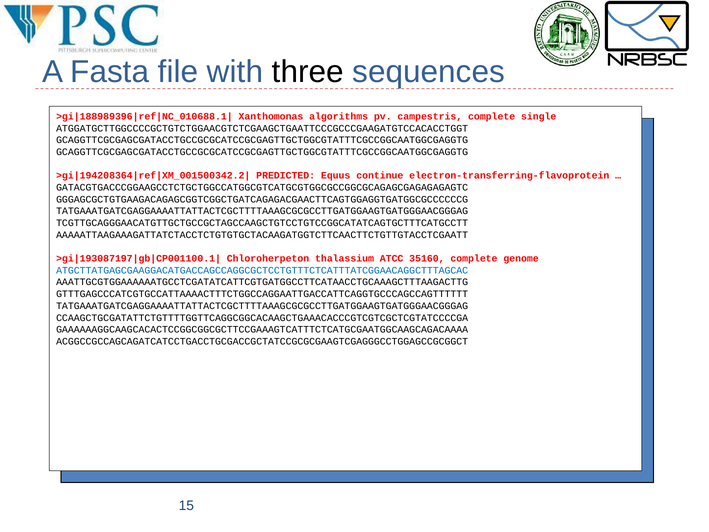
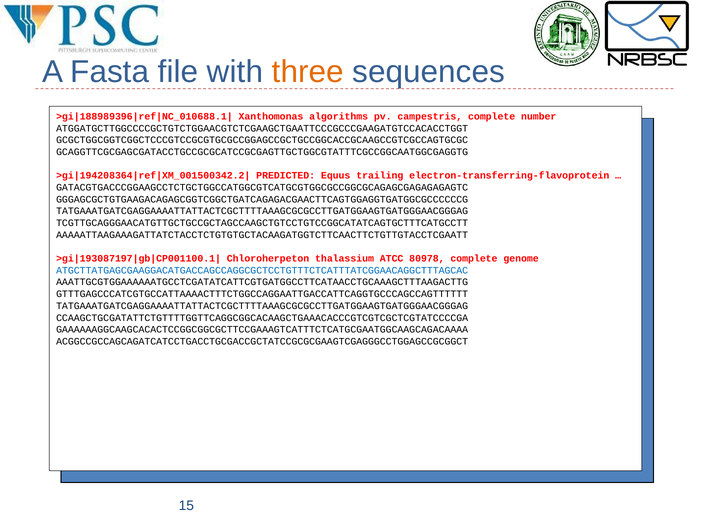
three colour: black -> orange
single: single -> number
GCAGGTTCGCGAGCGATACCTGCCGCGCATCCGCGAGTTGCTGGCGTATTTCGCCGGCAATGGCGAGGTG at (262, 140): GCAGGTTCGCGAGCGATACCTGCCGCGCATCCGCGAGTTGCTGGCGTATTTCGCCGGCAATGGCGAGGTG -> GCGCTGGCGGTCGGCTCCCGTCCGCGTGCGCCGGAGCCGCTGCCGGCACCGCAAGCCGTCGCCAGTGCGC
continue: continue -> trailing
35160: 35160 -> 80978
